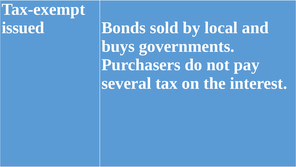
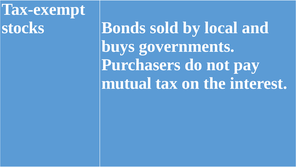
issued: issued -> stocks
several: several -> mutual
